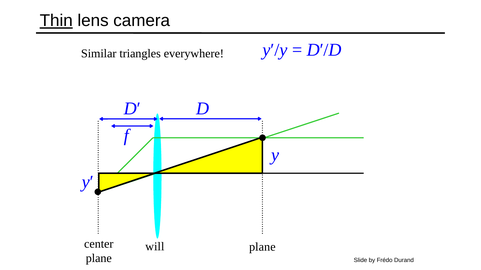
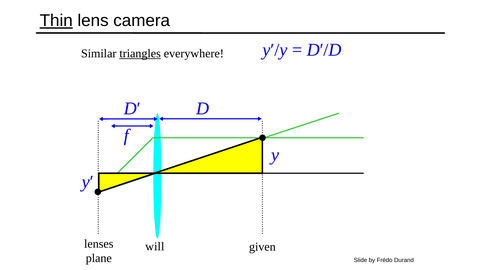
triangles underline: none -> present
center: center -> lenses
plane at (262, 247): plane -> given
